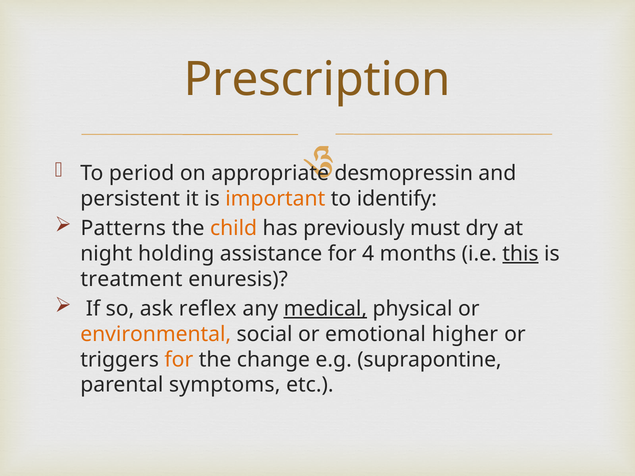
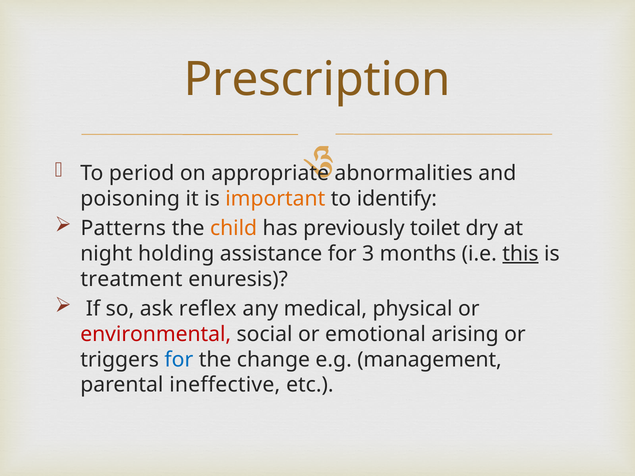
desmopressin: desmopressin -> abnormalities
persistent: persistent -> poisoning
must: must -> toilet
4: 4 -> 3
medical underline: present -> none
environmental colour: orange -> red
higher: higher -> arising
for at (179, 360) colour: orange -> blue
suprapontine: suprapontine -> management
symptoms: symptoms -> ineffective
